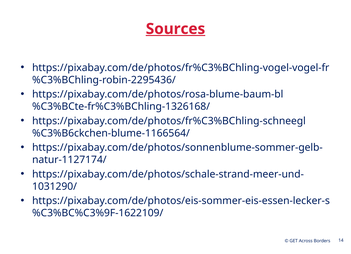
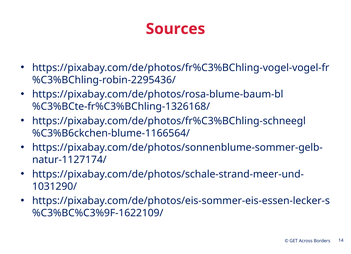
Sources underline: present -> none
